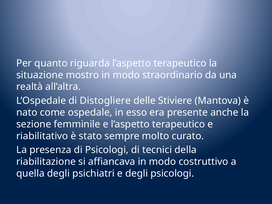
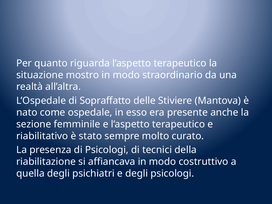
Distogliere: Distogliere -> Sopraffatto
